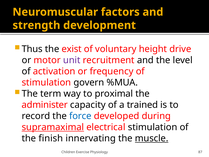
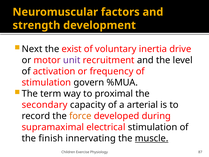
Thus: Thus -> Next
height: height -> inertia
administer: administer -> secondary
trained: trained -> arterial
force colour: blue -> orange
supramaximal underline: present -> none
